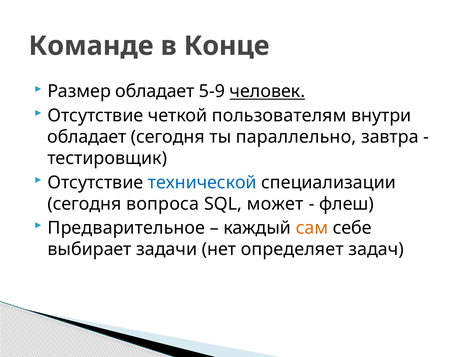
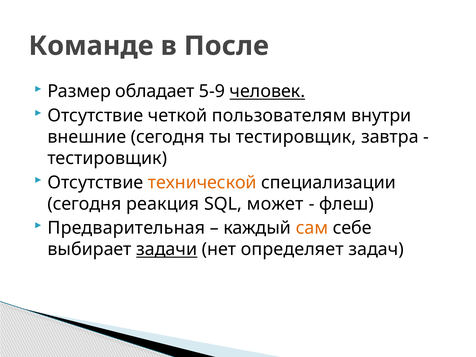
Конце: Конце -> После
обладает at (87, 137): обладает -> внешние
ты параллельно: параллельно -> тестировщик
технической colour: blue -> orange
вопроса: вопроса -> реакция
Предварительное: Предварительное -> Предварительная
задачи underline: none -> present
